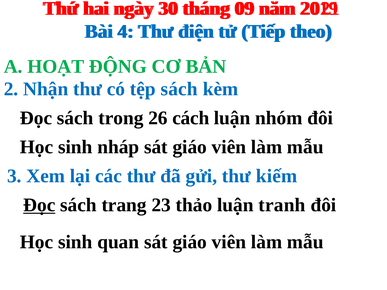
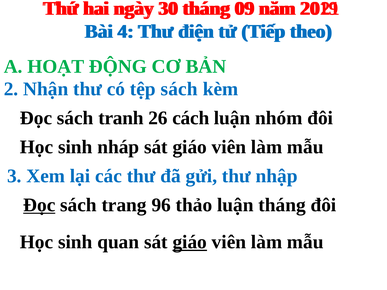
trong: trong -> tranh
kiếm: kiếm -> nhập
23: 23 -> 96
luận tranh: tranh -> tháng
giáo at (190, 242) underline: none -> present
